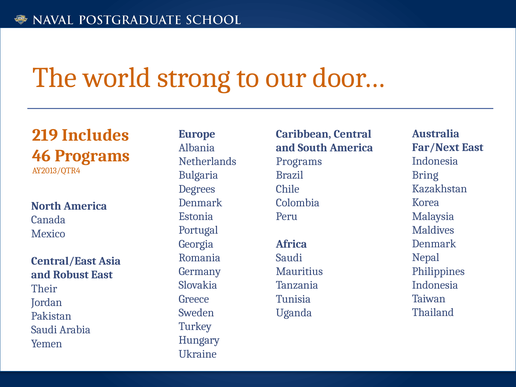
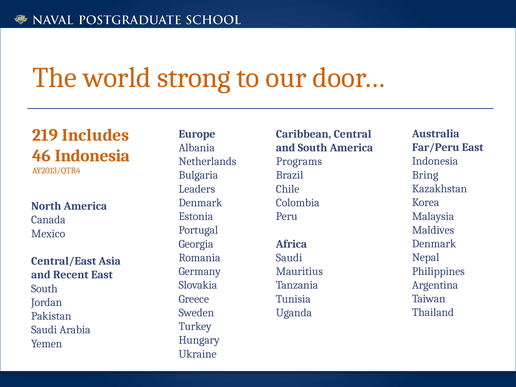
Far/Next: Far/Next -> Far/Peru
46 Programs: Programs -> Indonesia
Degrees: Degrees -> Leaders
Robust: Robust -> Recent
Indonesia at (435, 285): Indonesia -> Argentina
Their at (44, 289): Their -> South
